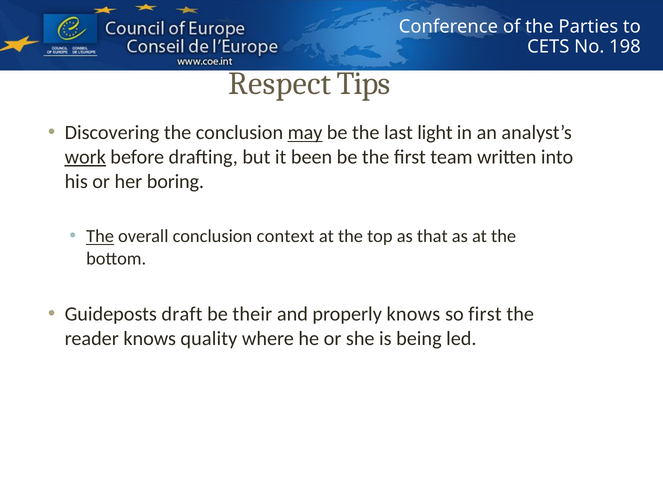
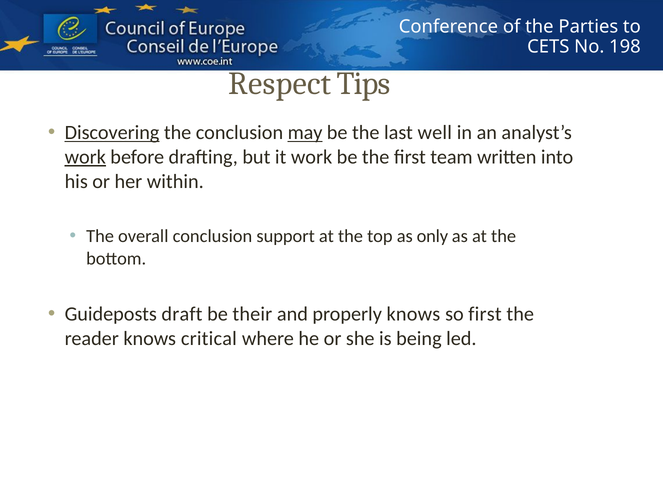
Discovering underline: none -> present
light: light -> well
it been: been -> work
boring: boring -> within
The at (100, 237) underline: present -> none
context: context -> support
that: that -> only
quality: quality -> critical
